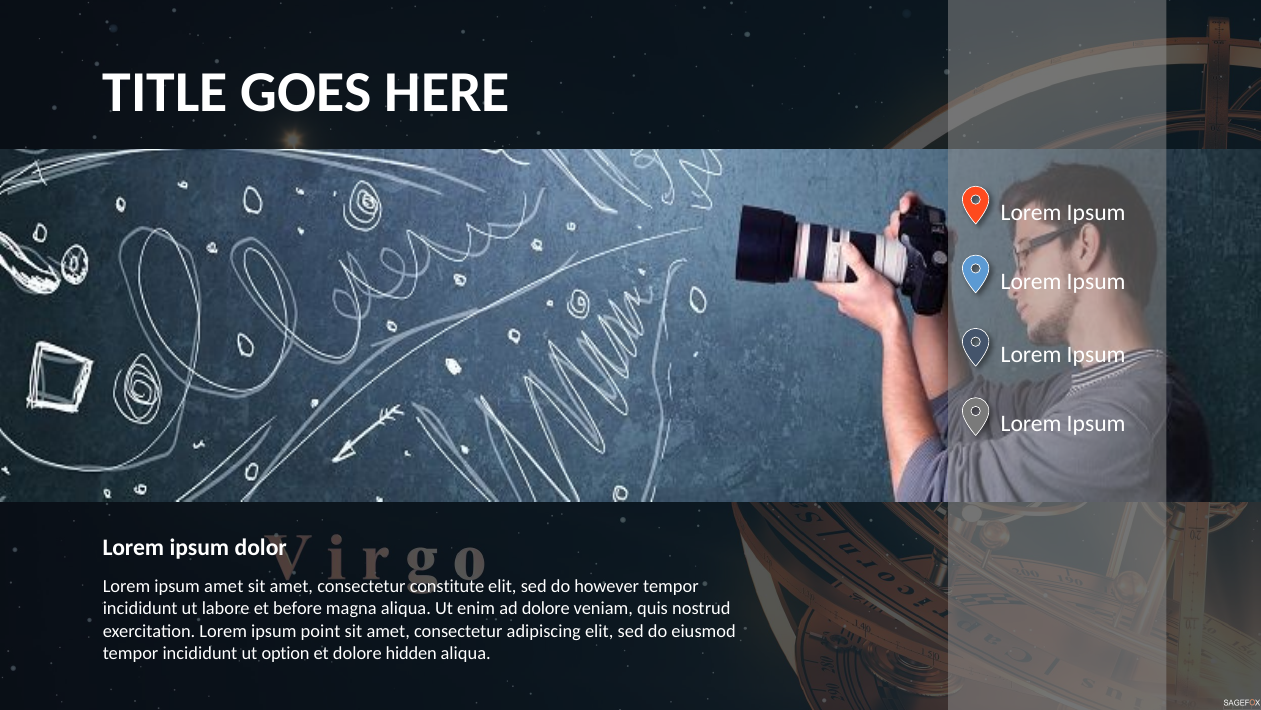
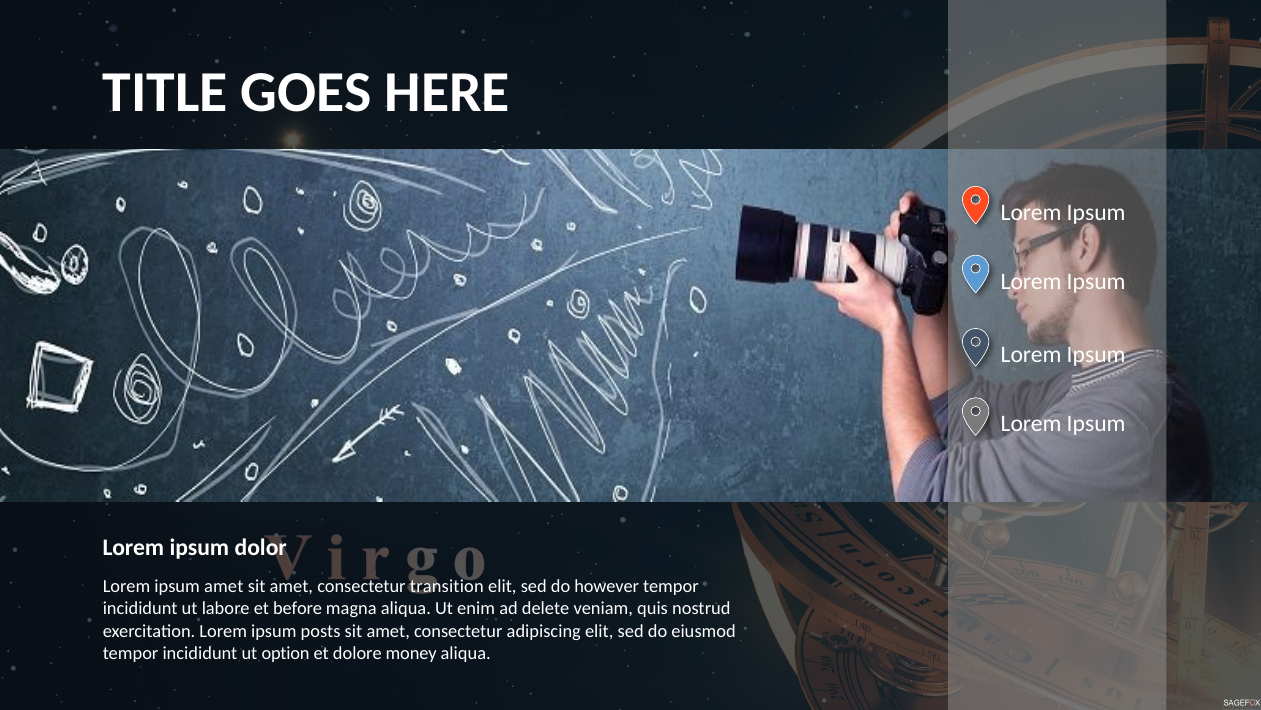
constitute: constitute -> transition
ad dolore: dolore -> delete
point: point -> posts
hidden: hidden -> money
